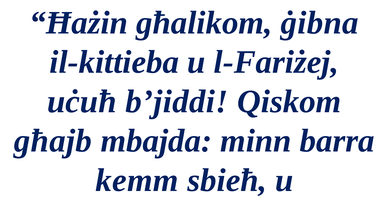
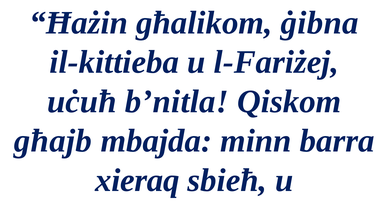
b’jiddi: b’jiddi -> b’nitla
kemm: kemm -> xieraq
